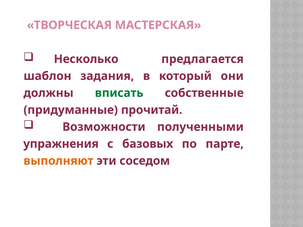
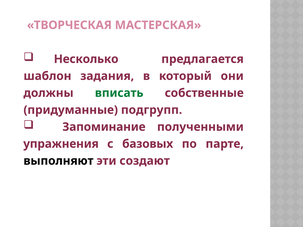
прочитай: прочитай -> подгрупп
Возможности: Возможности -> Запоминание
выполняют colour: orange -> black
соседом: соседом -> создают
